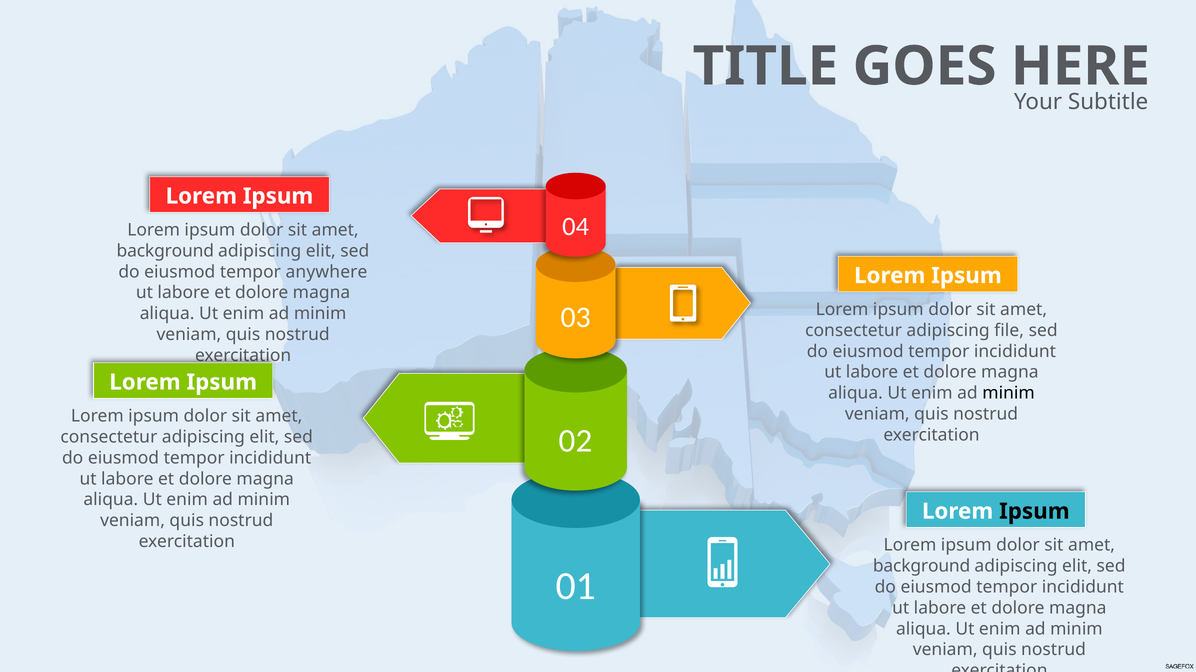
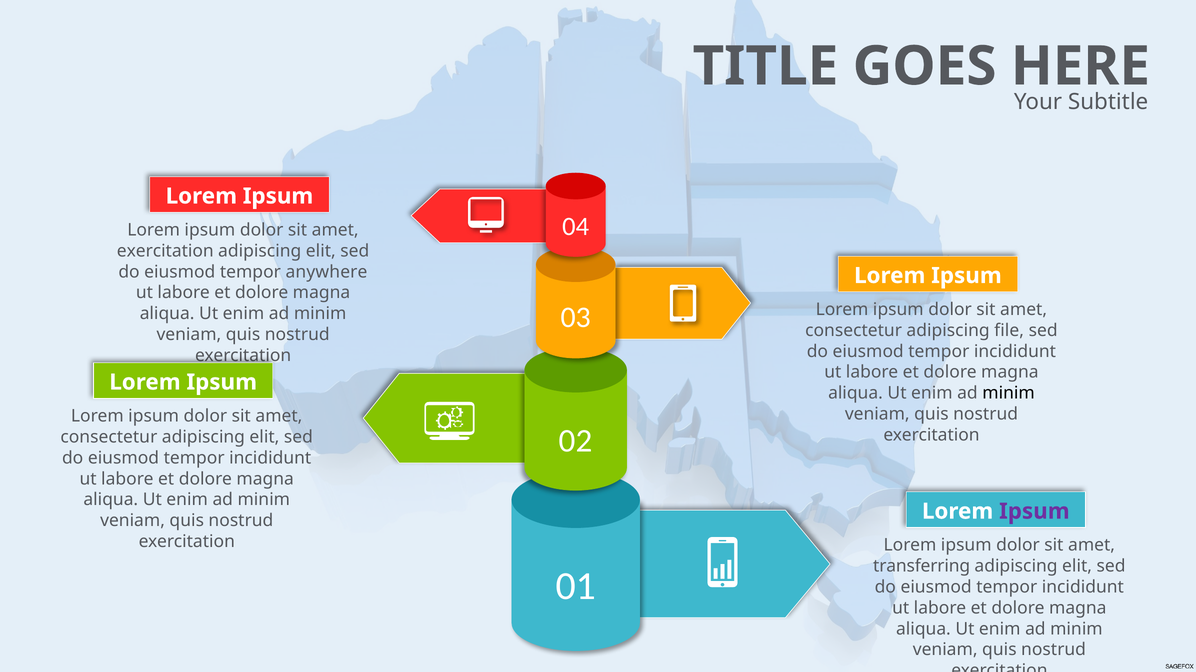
background at (165, 251): background -> exercitation
Ipsum at (1034, 512) colour: black -> purple
background at (922, 567): background -> transferring
